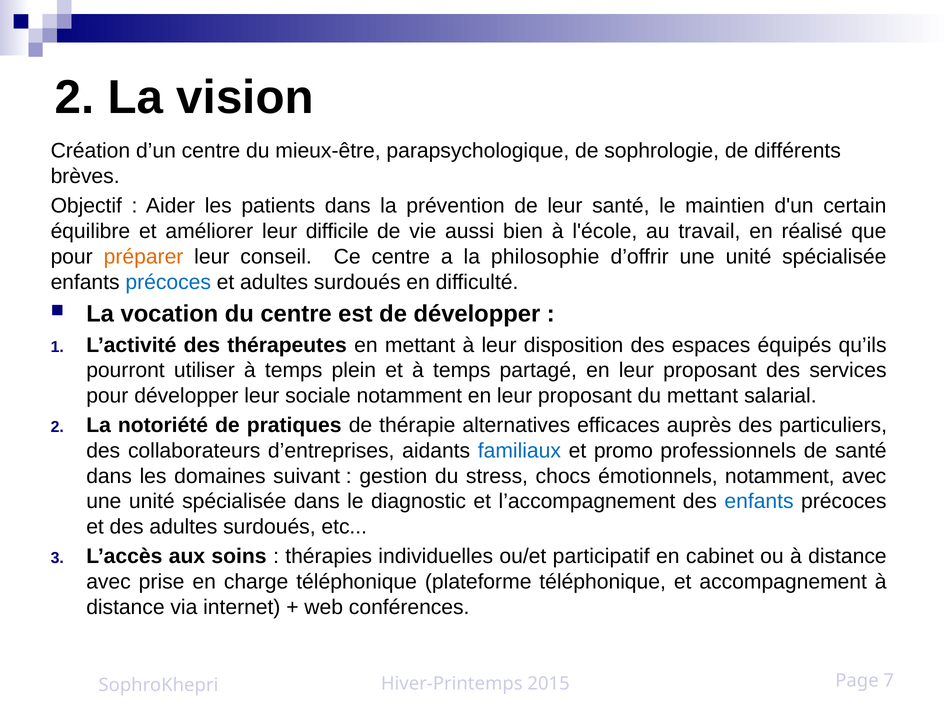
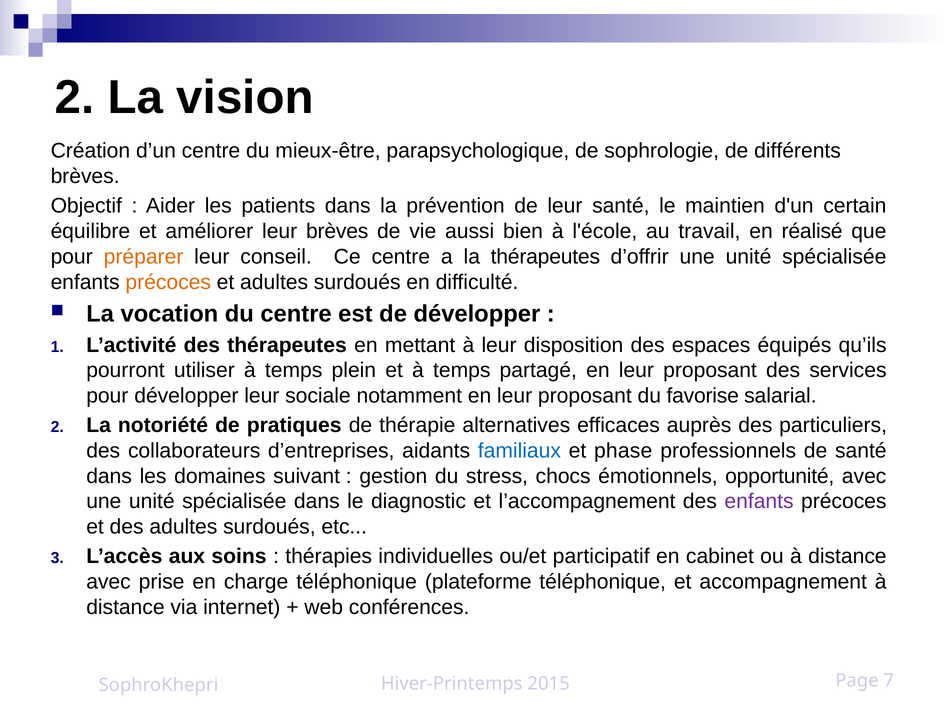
leur difficile: difficile -> brèves
la philosophie: philosophie -> thérapeutes
précoces at (168, 282) colour: blue -> orange
du mettant: mettant -> favorise
promo: promo -> phase
émotionnels notamment: notamment -> opportunité
enfants at (759, 501) colour: blue -> purple
